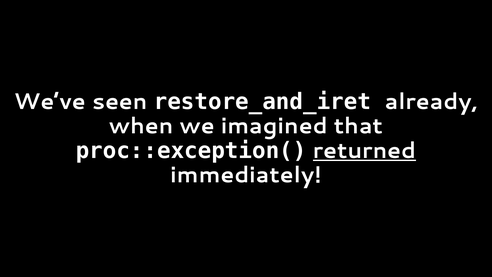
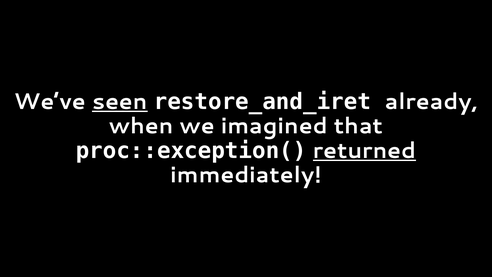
seen underline: none -> present
